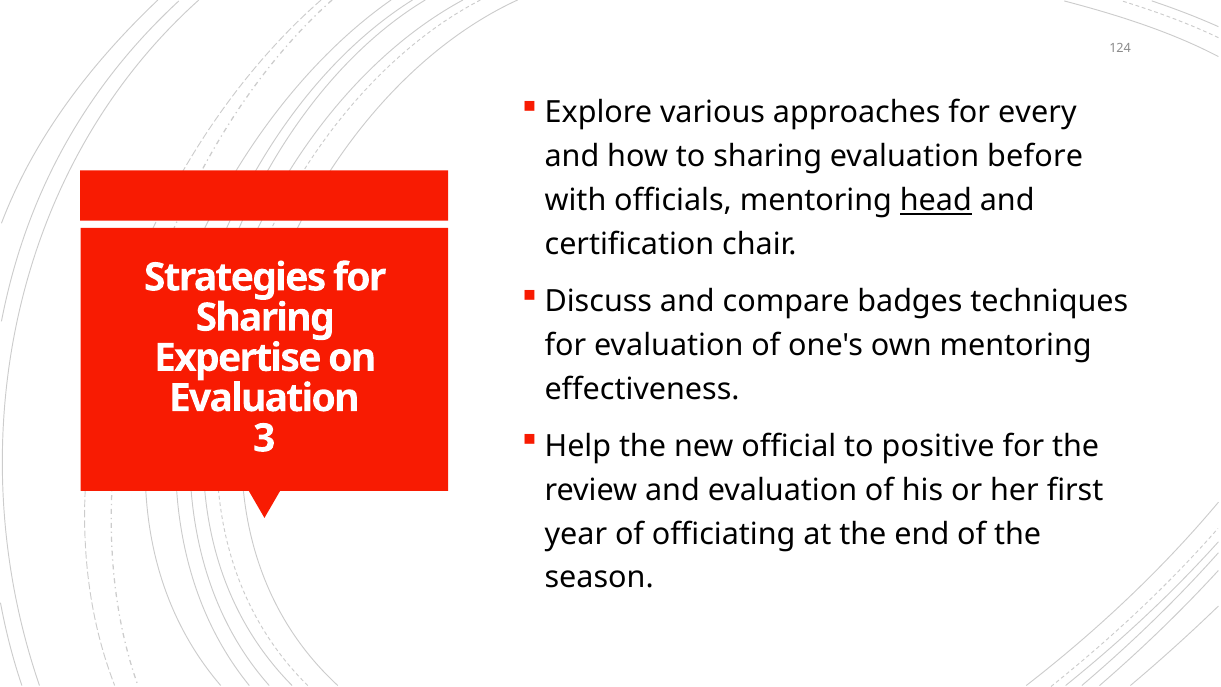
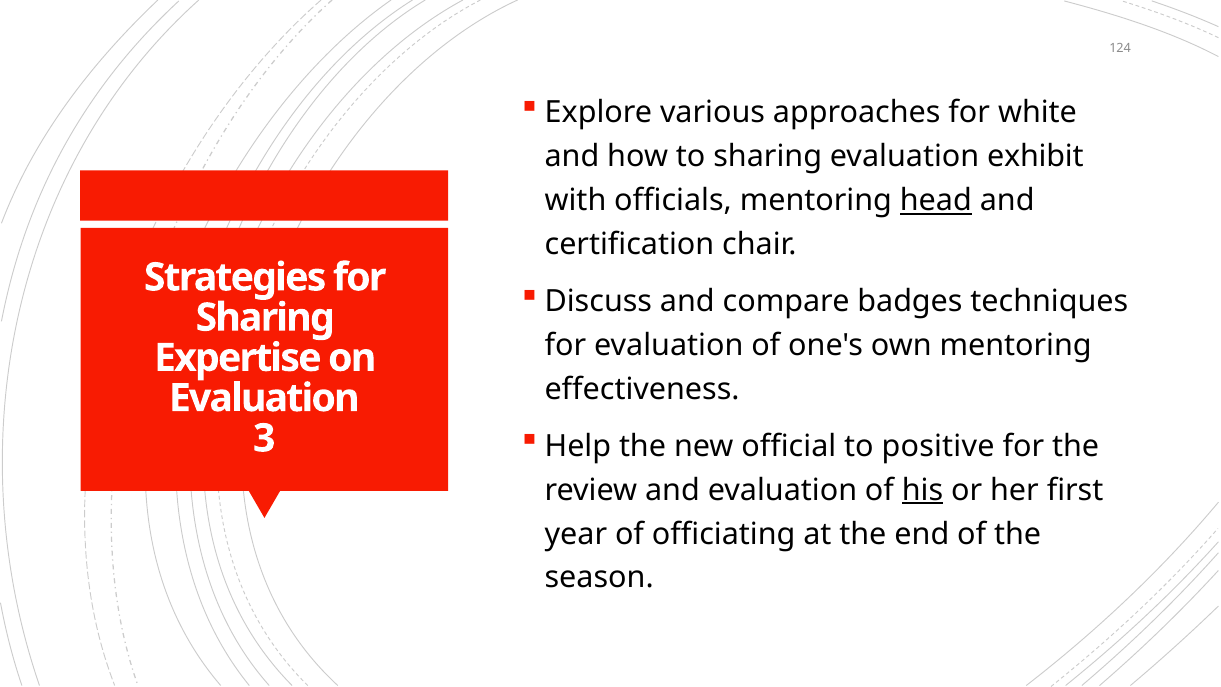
every: every -> white
before: before -> exhibit
his underline: none -> present
